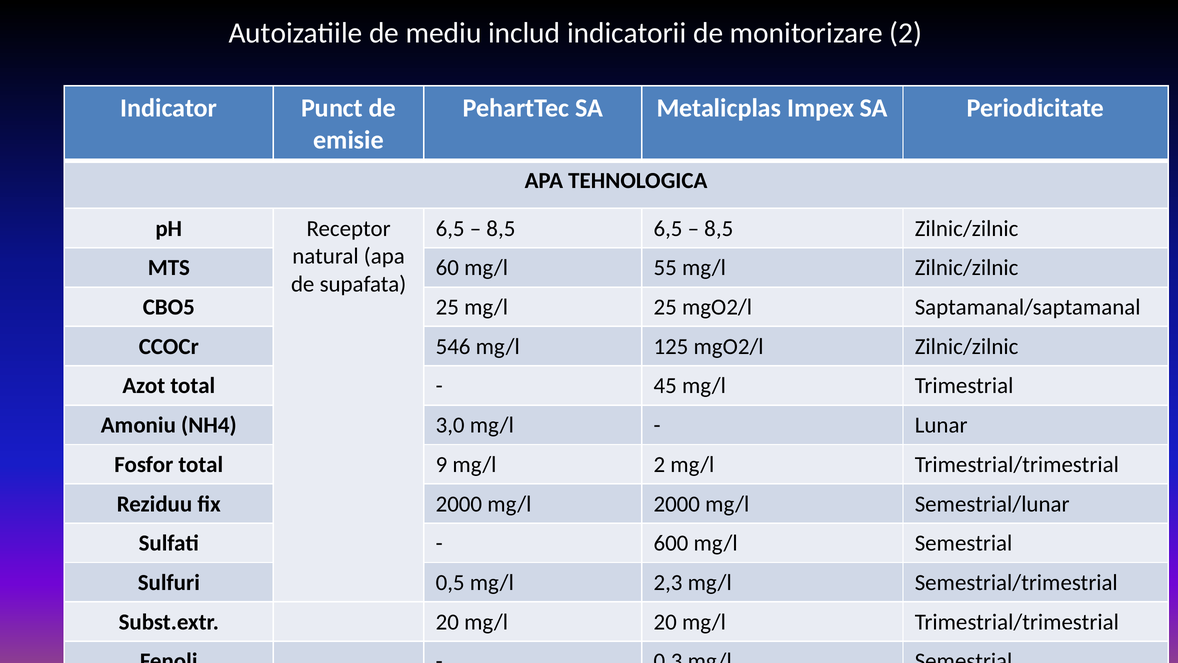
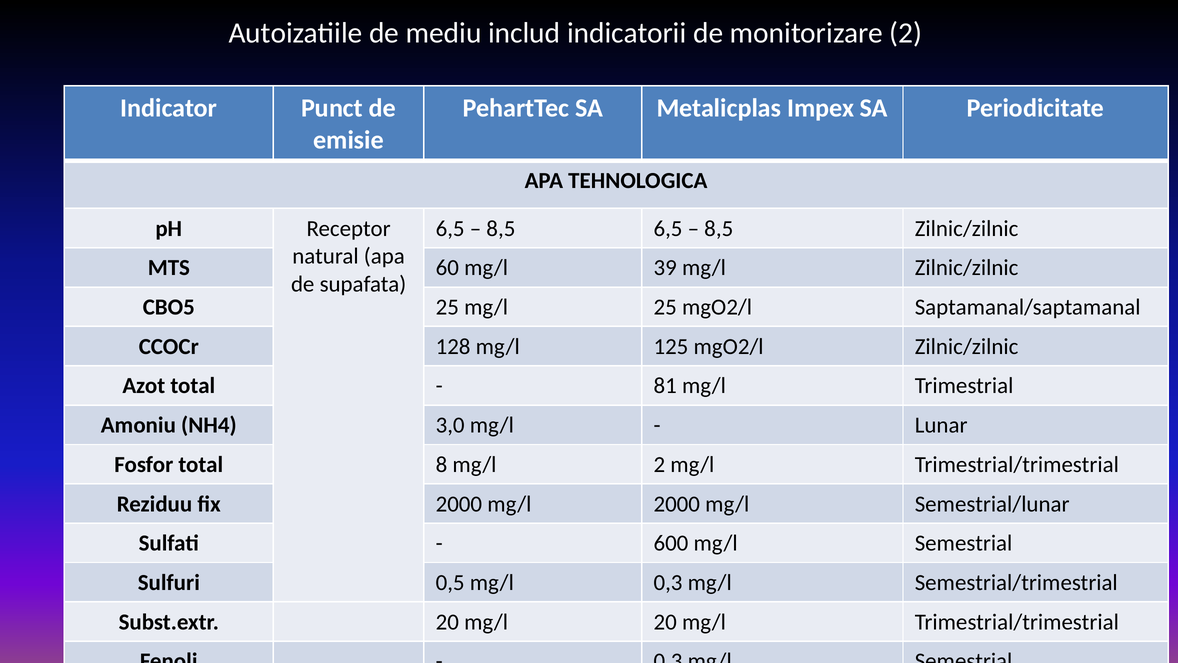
55: 55 -> 39
546: 546 -> 128
45: 45 -> 81
9: 9 -> 8
mg/l 2,3: 2,3 -> 0,3
